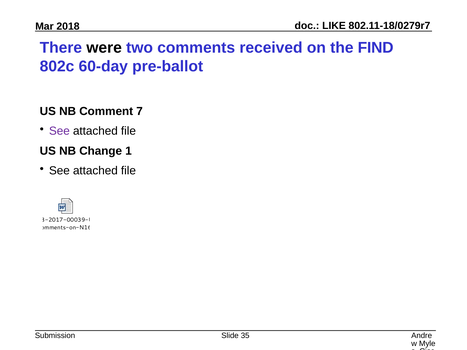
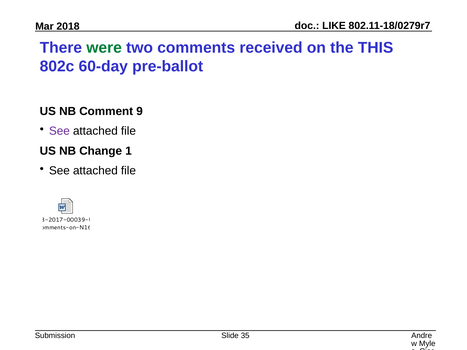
were colour: black -> green
FIND: FIND -> THIS
7: 7 -> 9
